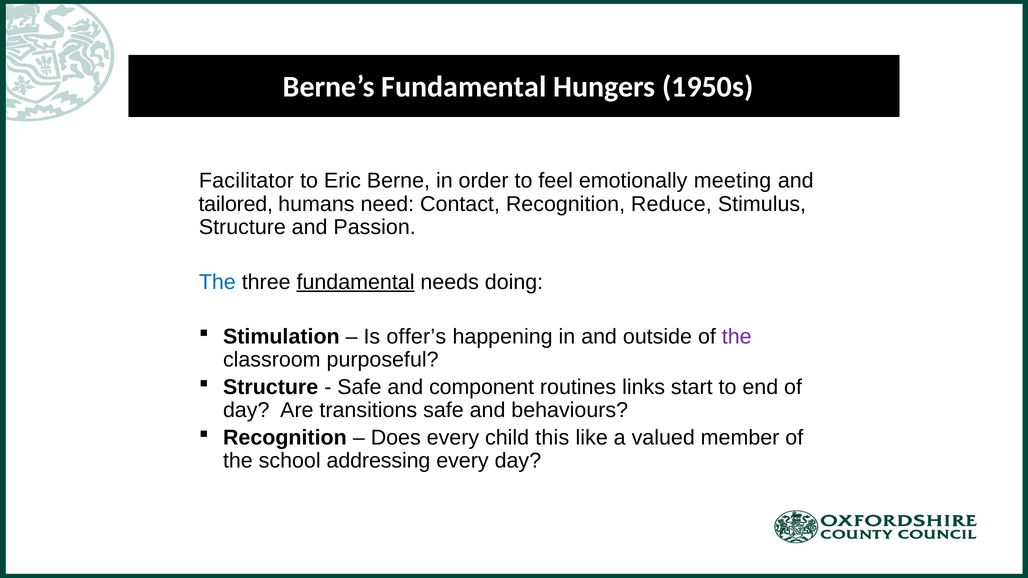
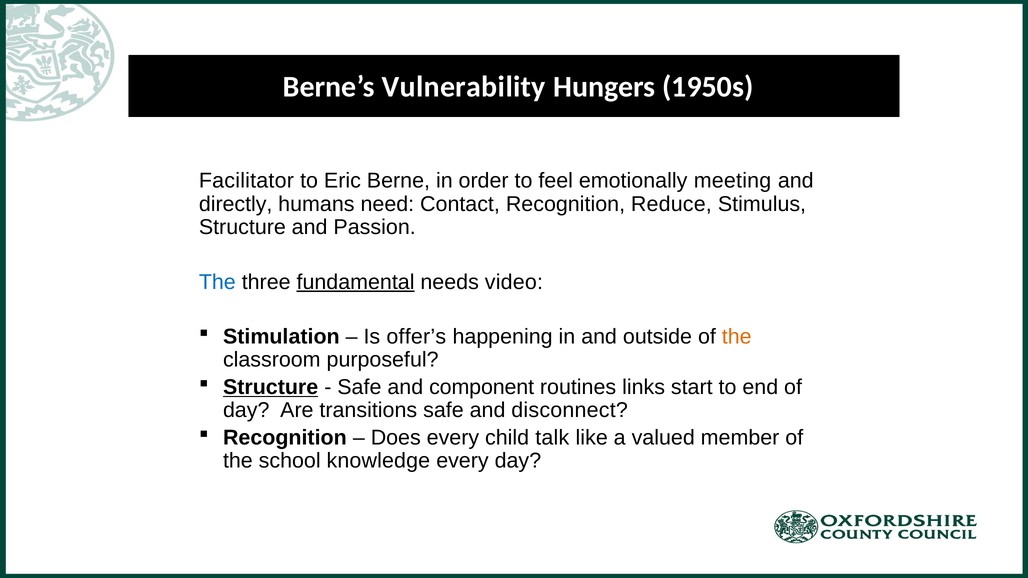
Berne’s Fundamental: Fundamental -> Vulnerability
tailored: tailored -> directly
doing: doing -> video
the at (737, 337) colour: purple -> orange
Structure at (271, 387) underline: none -> present
behaviours: behaviours -> disconnect
this: this -> talk
addressing: addressing -> knowledge
